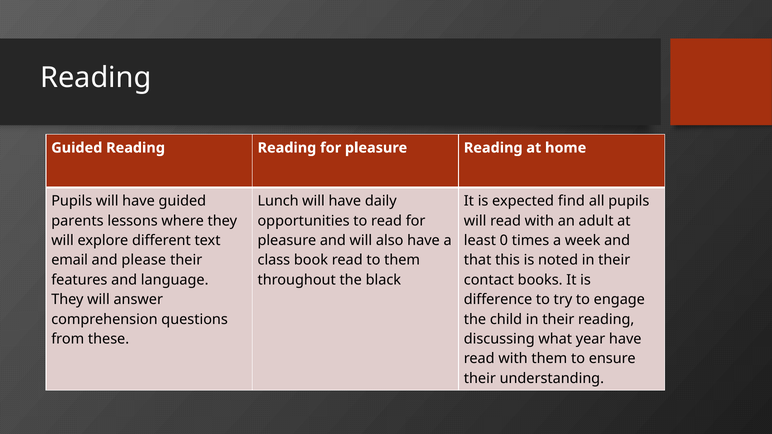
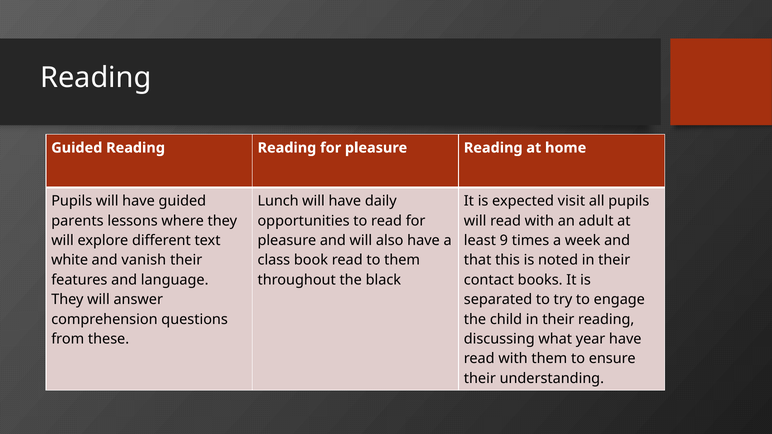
find: find -> visit
0: 0 -> 9
email: email -> white
please: please -> vanish
difference: difference -> separated
